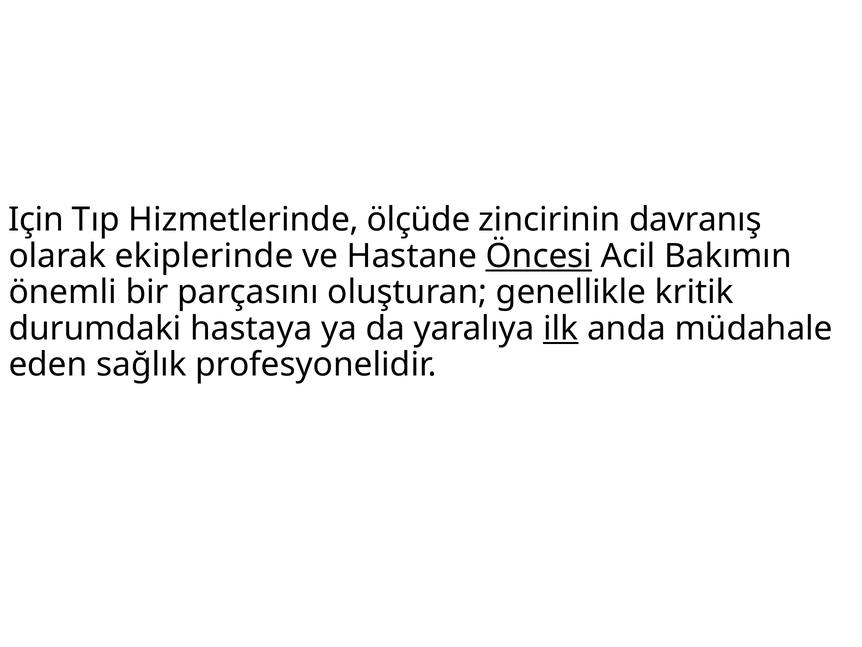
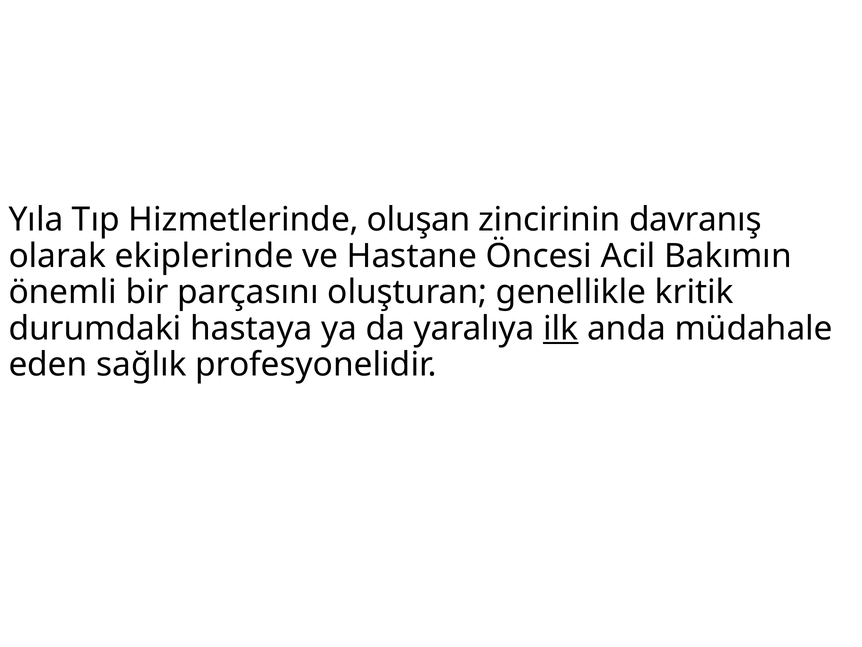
Için: Için -> Yıla
ölçüde: ölçüde -> oluşan
Öncesi underline: present -> none
